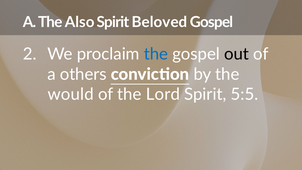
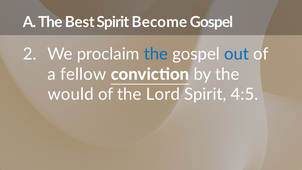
Also: Also -> Best
Beloved: Beloved -> Become
out colour: black -> blue
others: others -> fellow
5:5: 5:5 -> 4:5
